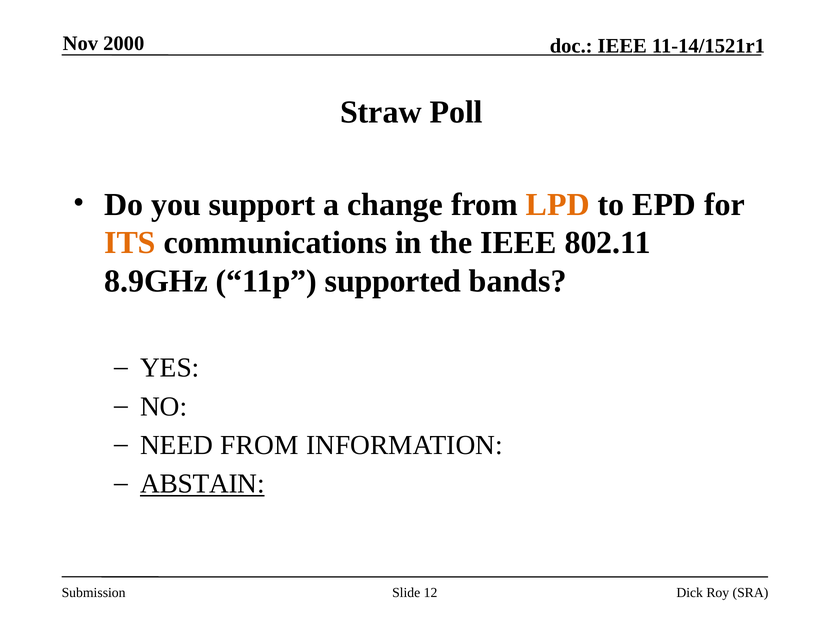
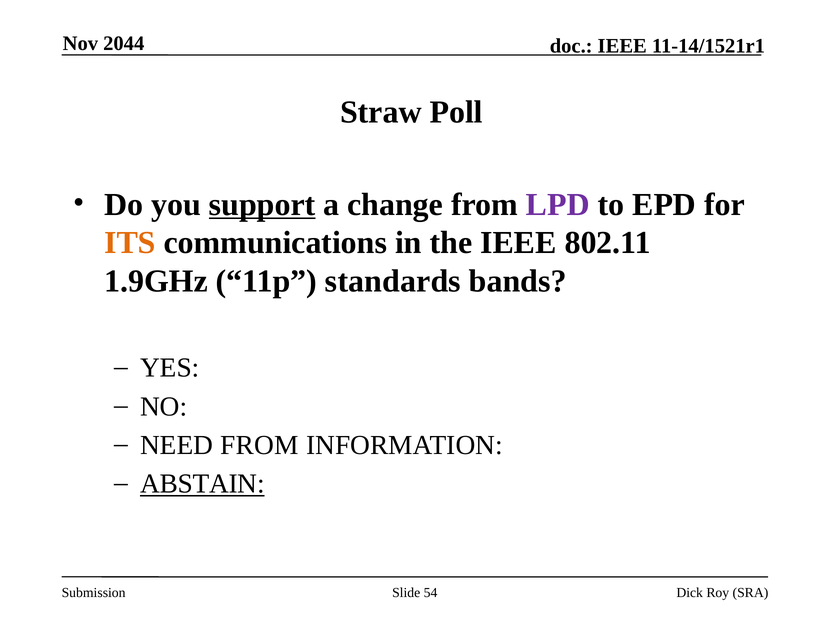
2000: 2000 -> 2044
support underline: none -> present
LPD colour: orange -> purple
8.9GHz: 8.9GHz -> 1.9GHz
supported: supported -> standards
12: 12 -> 54
